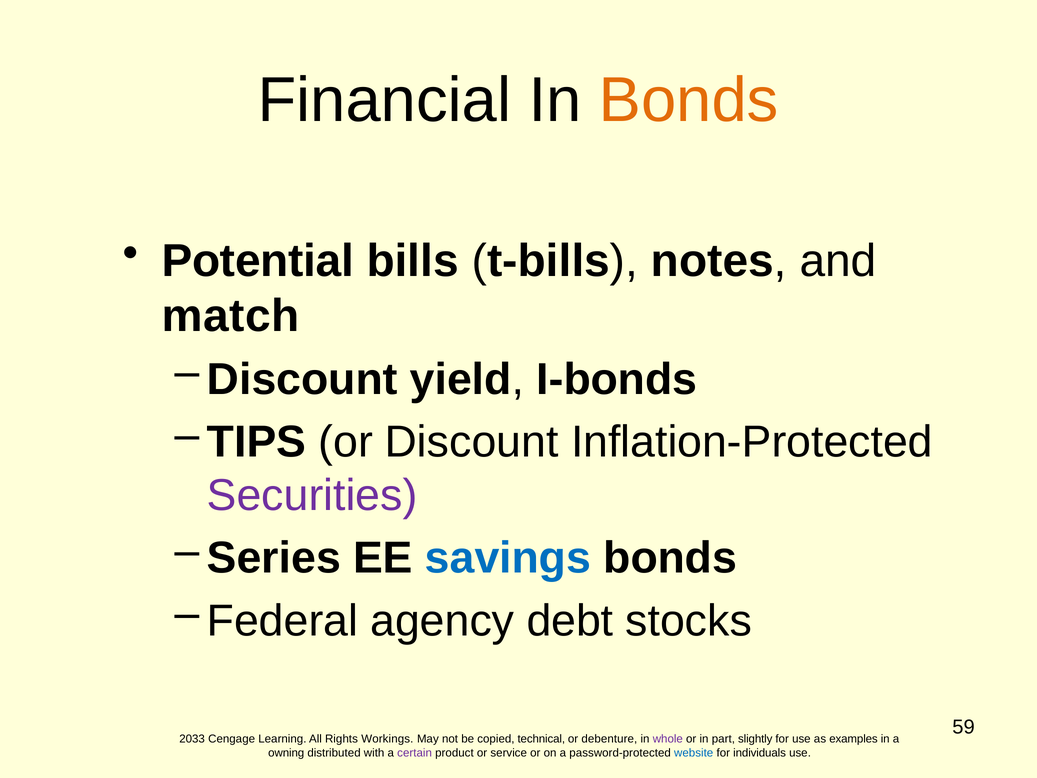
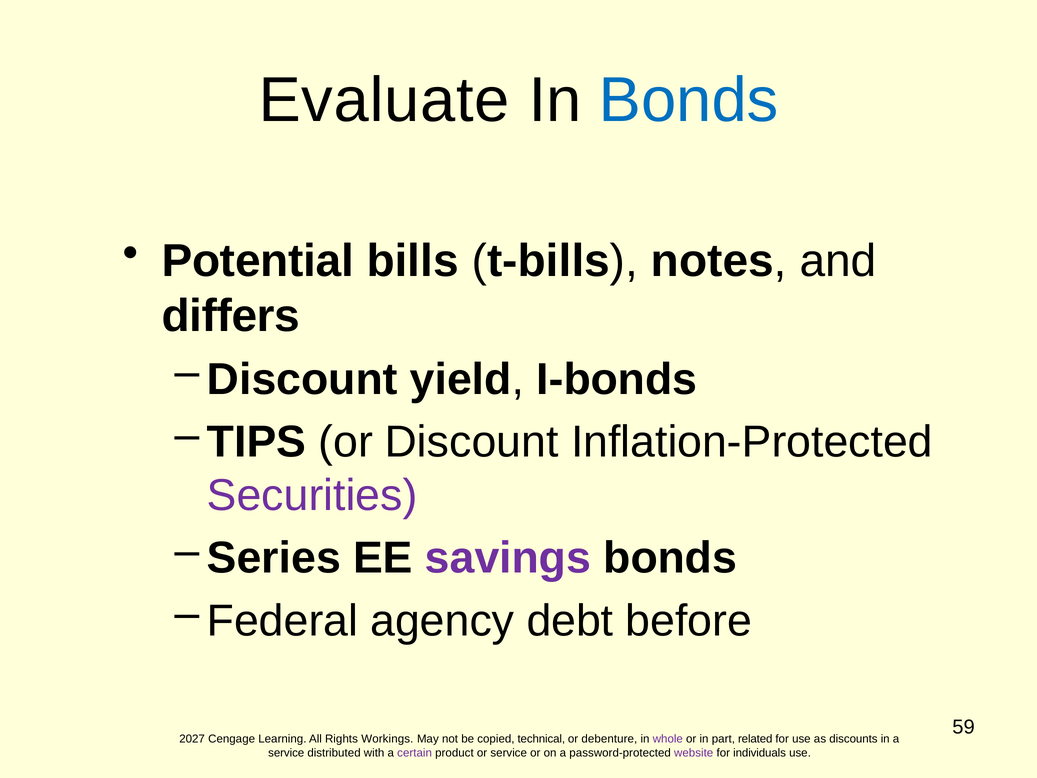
Financial: Financial -> Evaluate
Bonds at (689, 100) colour: orange -> blue
match: match -> differs
savings colour: blue -> purple
stocks: stocks -> before
2033: 2033 -> 2027
slightly: slightly -> related
examples: examples -> discounts
owning at (286, 753): owning -> service
website colour: blue -> purple
